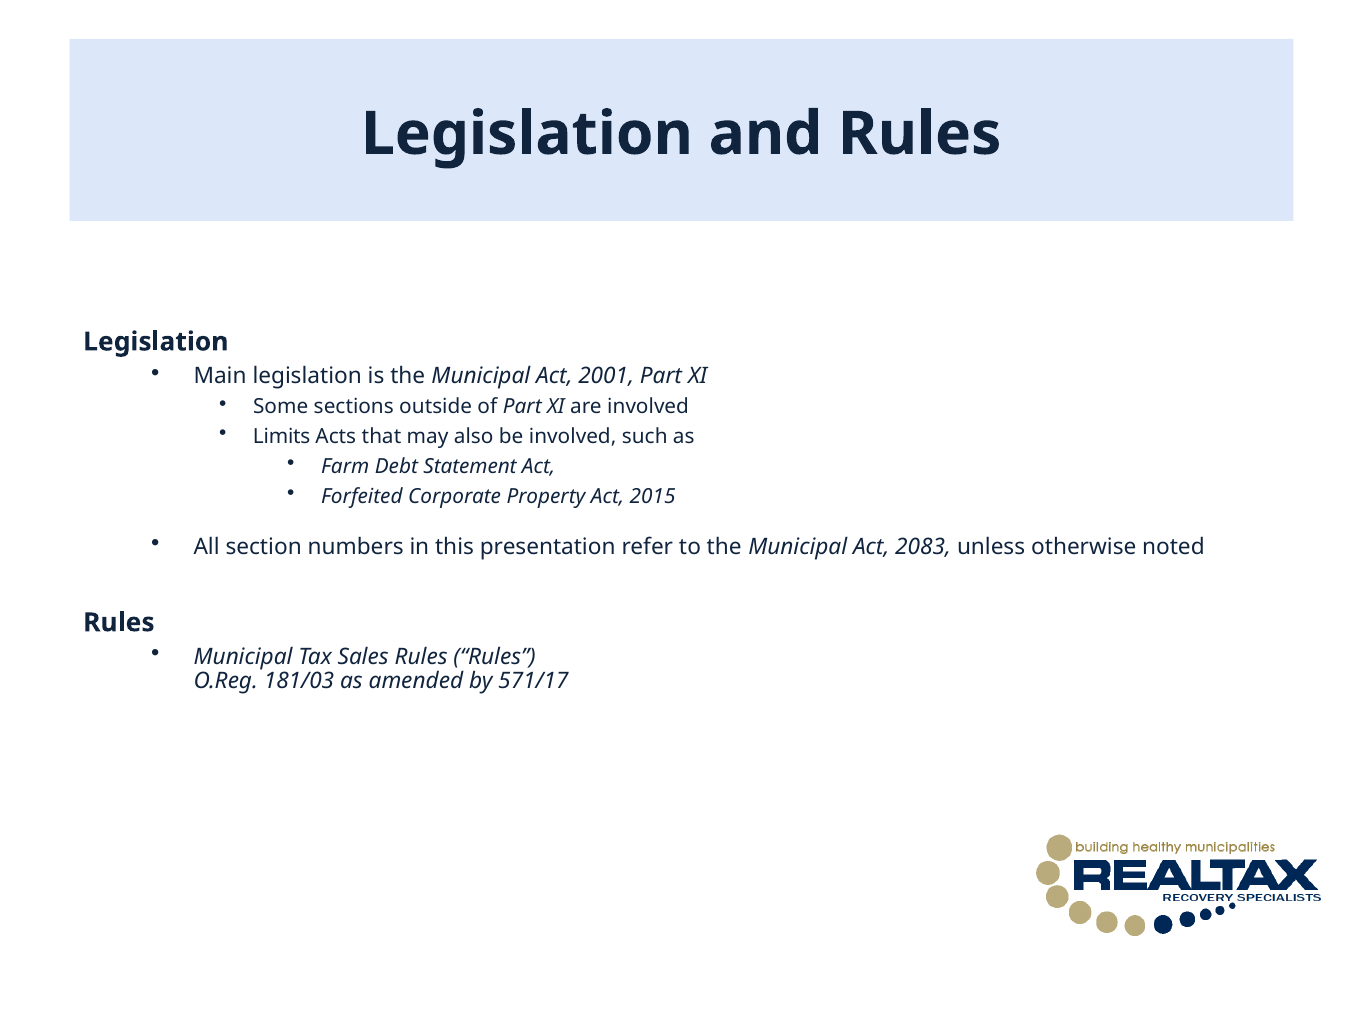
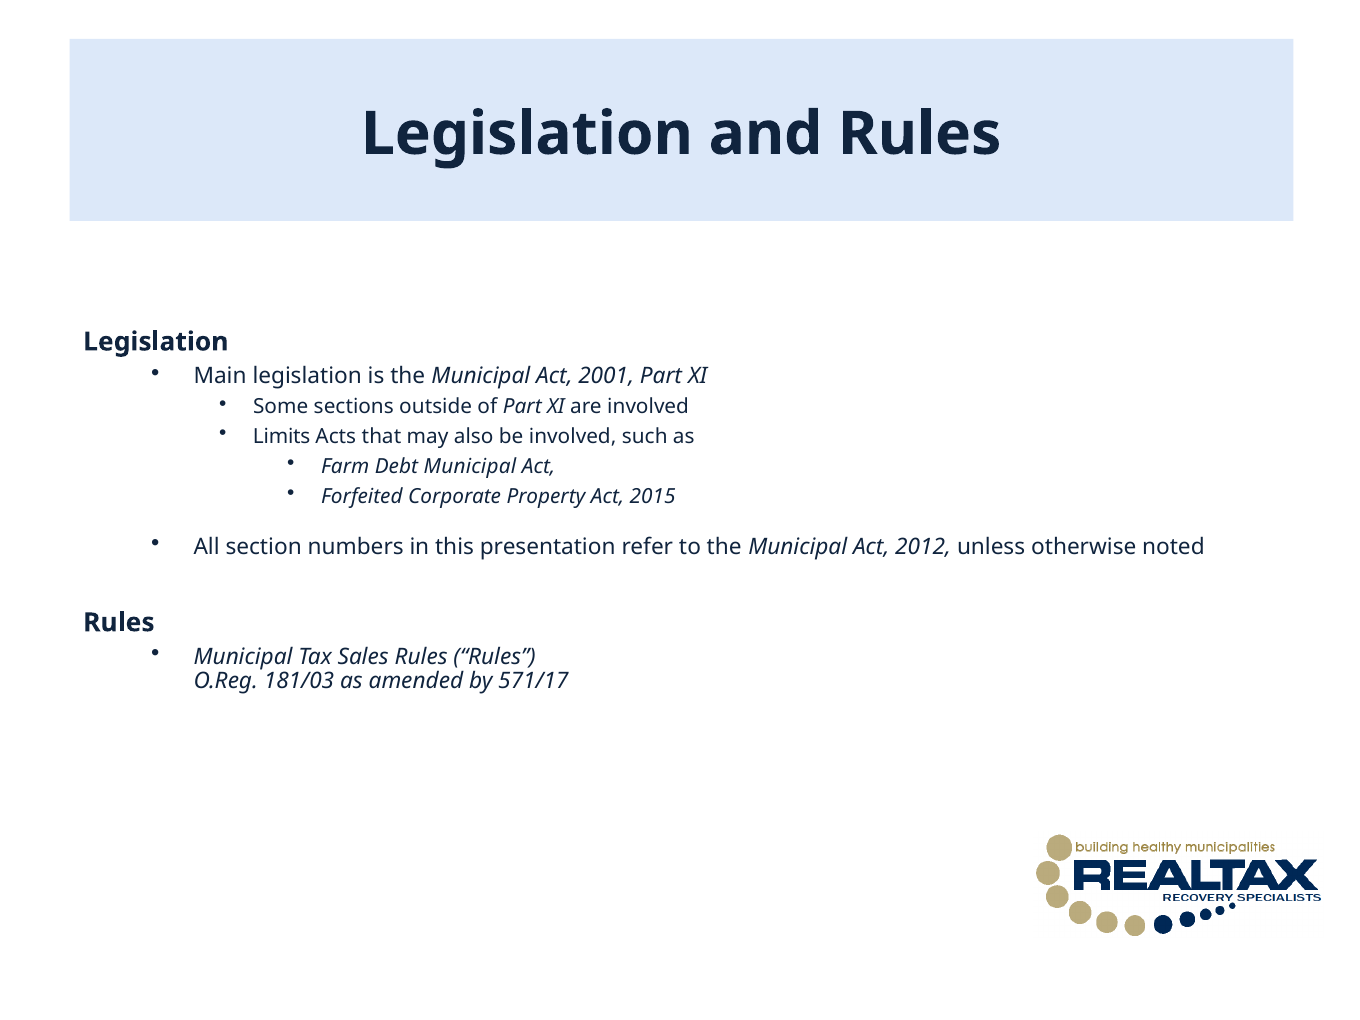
Debt Statement: Statement -> Municipal
2083: 2083 -> 2012
